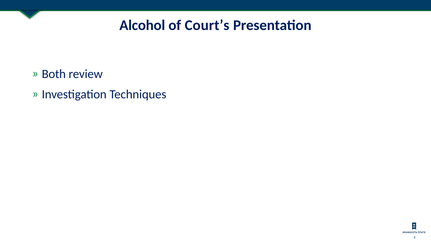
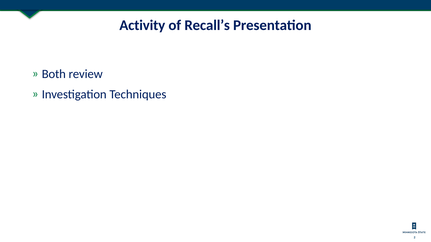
Alcohol: Alcohol -> Activity
Court’s: Court’s -> Recall’s
